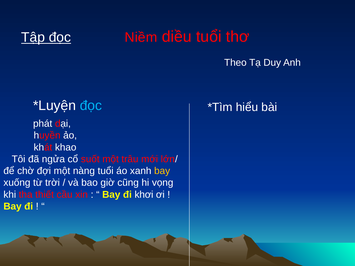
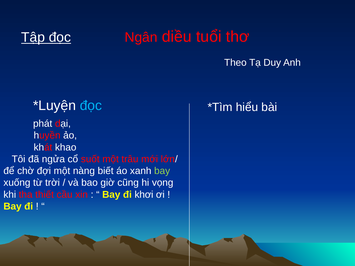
Niềm: Niềm -> Ngân
nàng tuổi: tuổi -> biết
bay at (162, 171) colour: yellow -> light green
